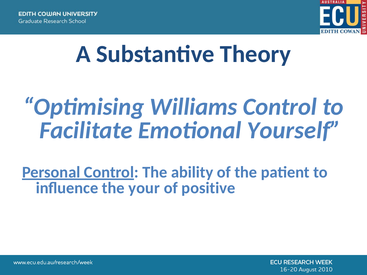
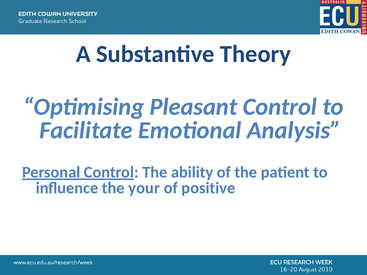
Williams: Williams -> Pleasant
Yourself: Yourself -> Analysis
